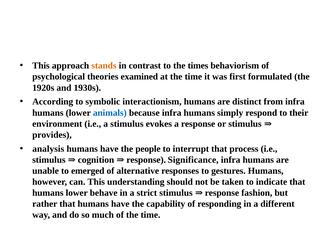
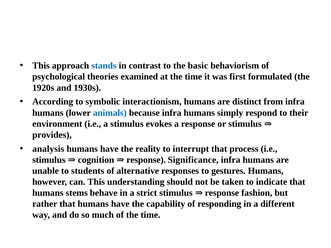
stands colour: orange -> blue
times: times -> basic
people: people -> reality
emerged: emerged -> students
lower at (77, 193): lower -> stems
